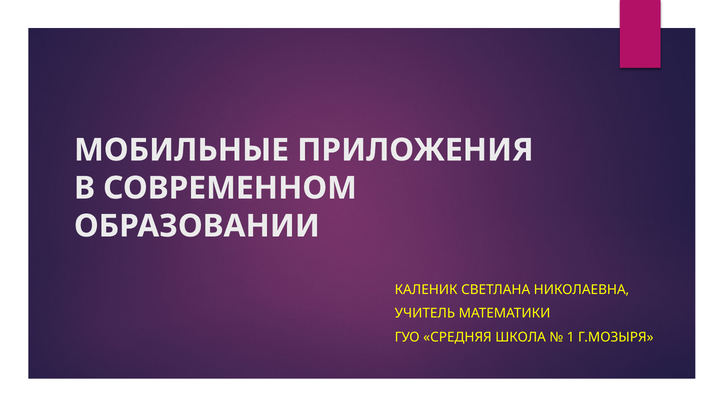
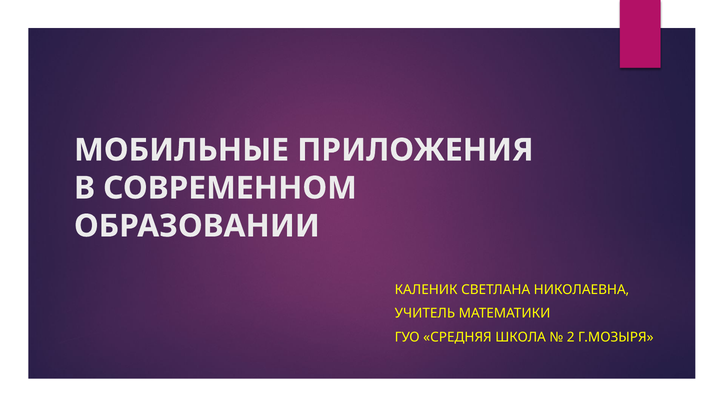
1: 1 -> 2
